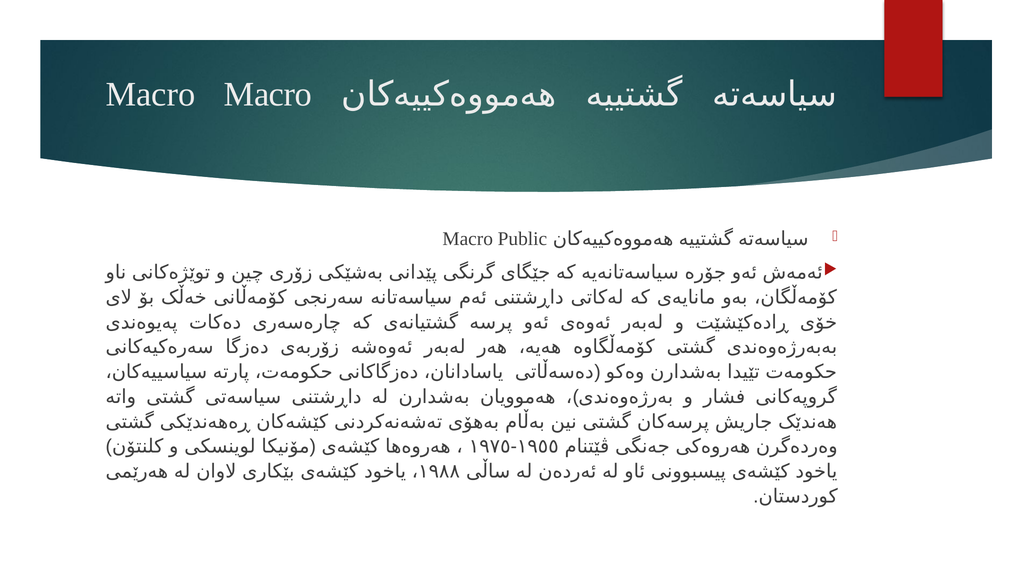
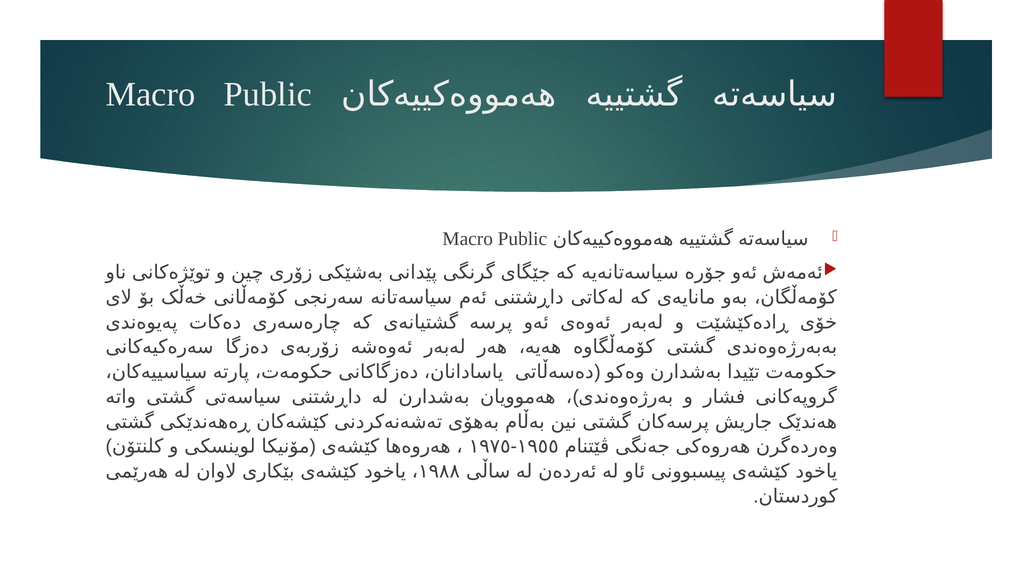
Macro at (268, 94): Macro -> Public
